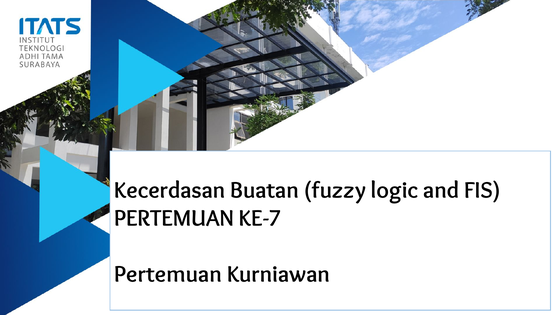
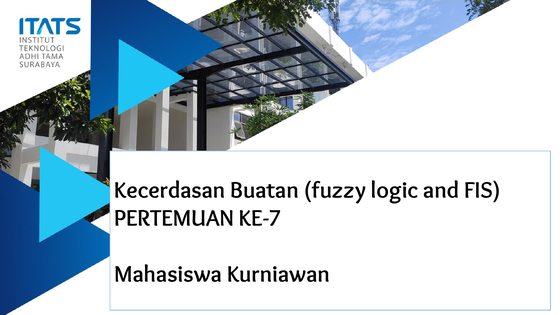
Pertemuan at (168, 274): Pertemuan -> Mahasiswa
